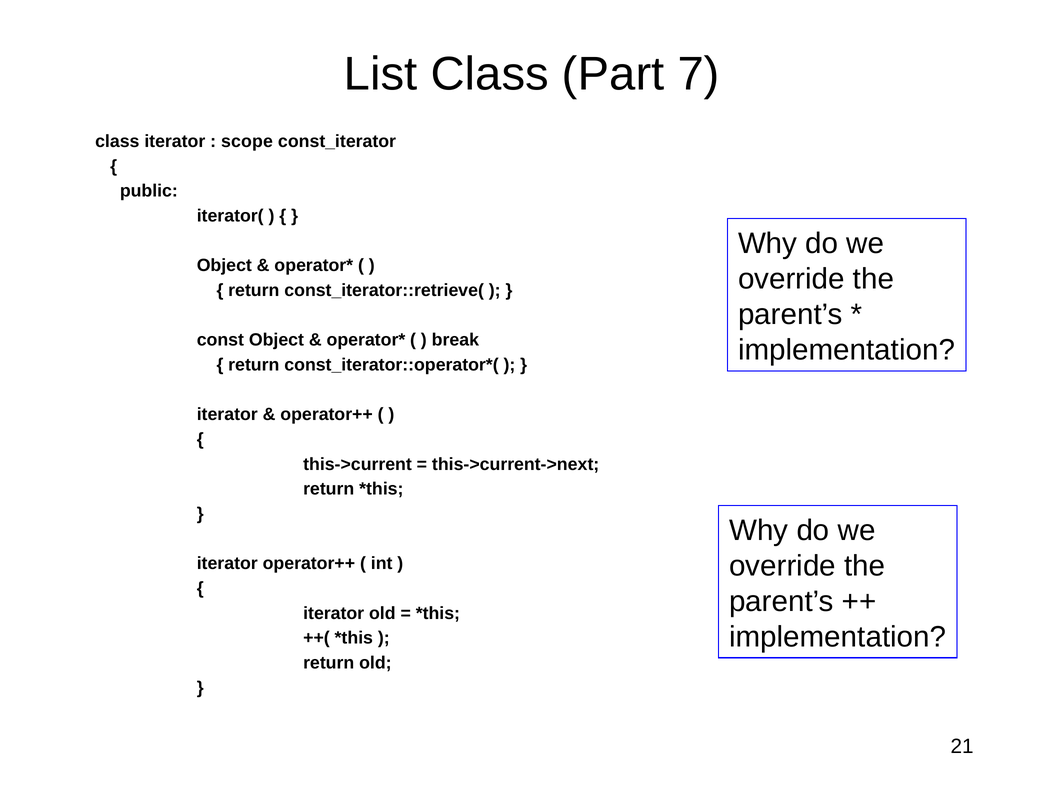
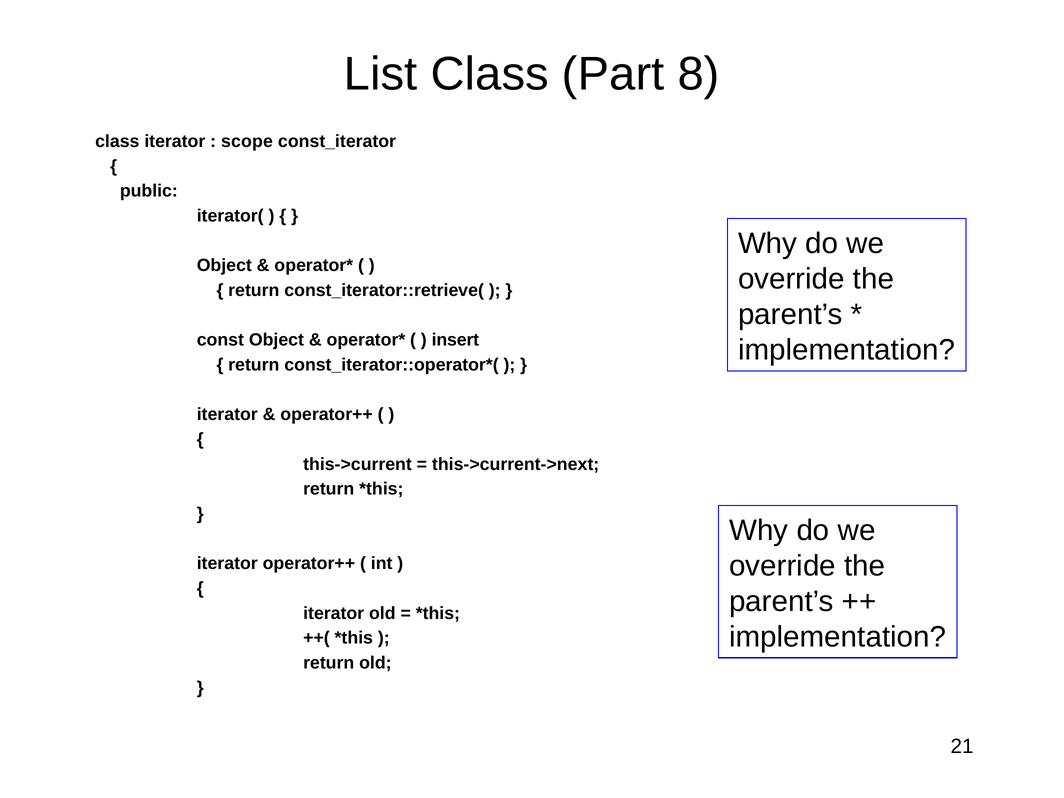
7: 7 -> 8
break: break -> insert
